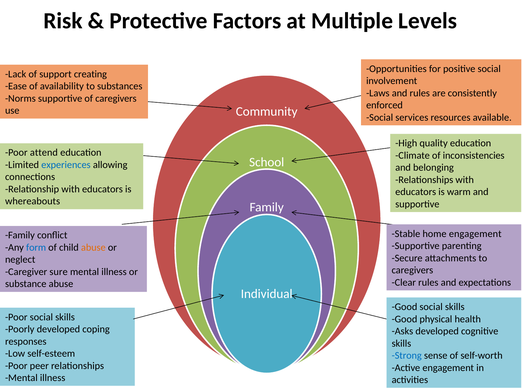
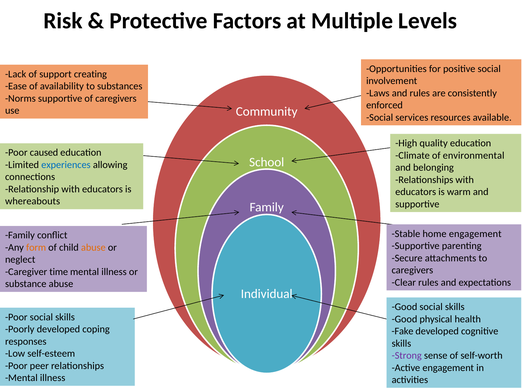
attend: attend -> caused
inconsistencies: inconsistencies -> environmental
form colour: blue -> orange
sure: sure -> time
Asks: Asks -> Fake
Strong colour: blue -> purple
